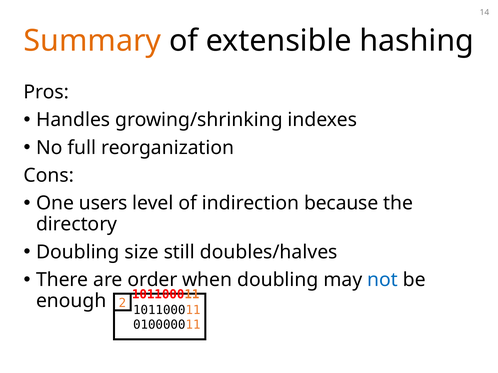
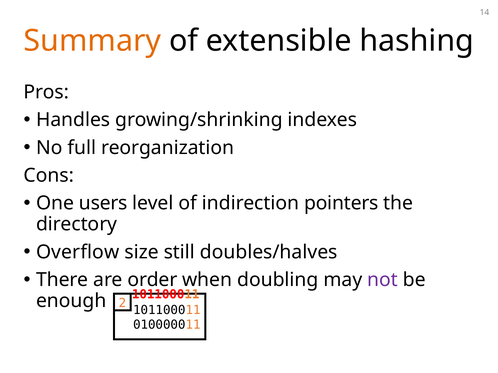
because: because -> pointers
Doubling at (78, 252): Doubling -> Overflow
not colour: blue -> purple
